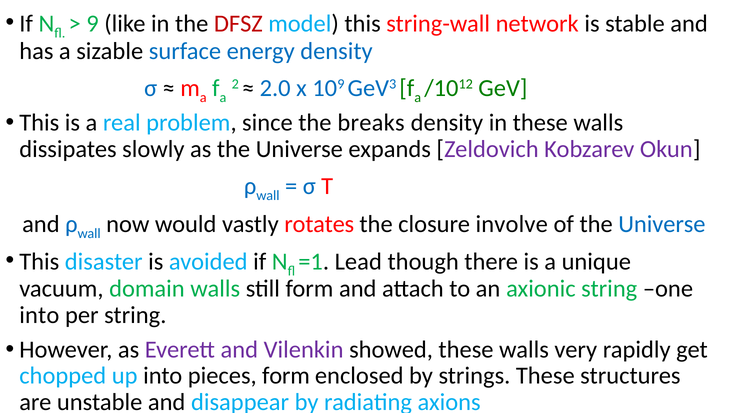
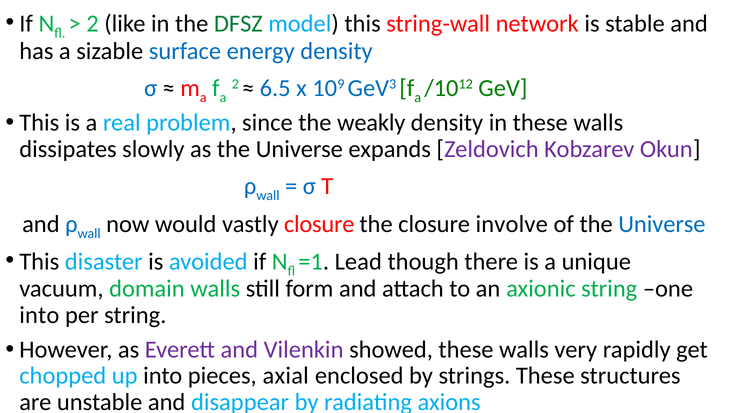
9 at (92, 24): 9 -> 2
DFSZ colour: red -> green
2.0: 2.0 -> 6.5
breaks: breaks -> weakly
vastly rotates: rotates -> closure
pieces form: form -> axial
